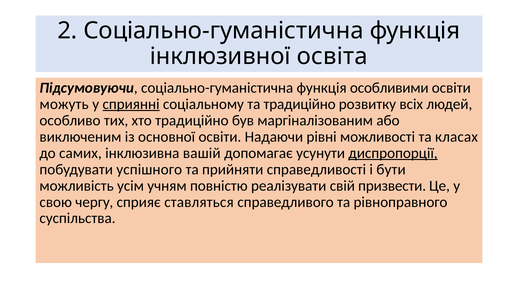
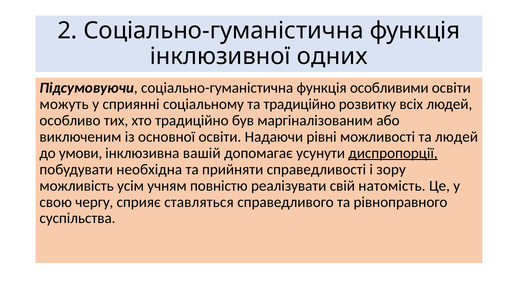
освіта: освіта -> одних
сприянні underline: present -> none
та класах: класах -> людей
самих: самих -> умови
успішного: успішного -> необхідна
бути: бути -> зору
призвести: призвести -> натомість
